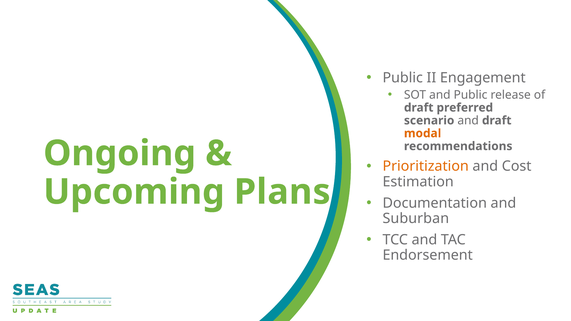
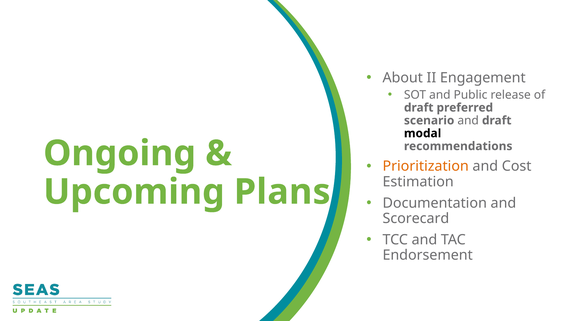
Public at (403, 78): Public -> About
modal colour: orange -> black
Suburban: Suburban -> Scorecard
